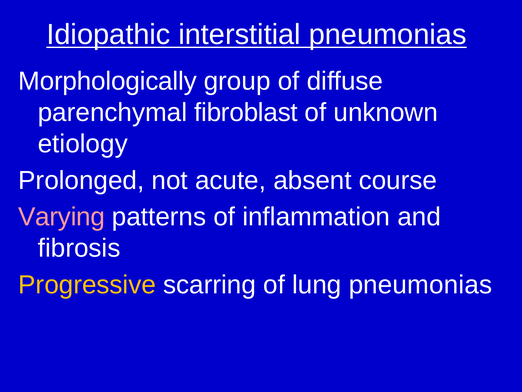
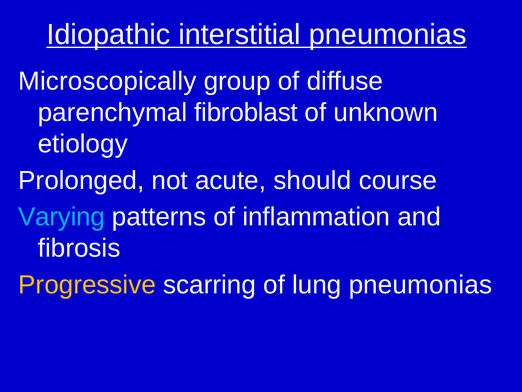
Morphologically: Morphologically -> Microscopically
absent: absent -> should
Varying colour: pink -> light blue
